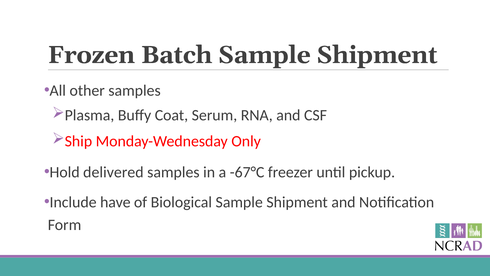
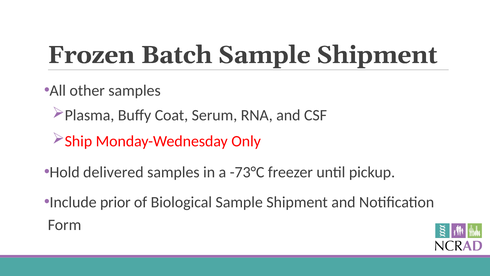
-67°C: -67°C -> -73°C
have: have -> prior
